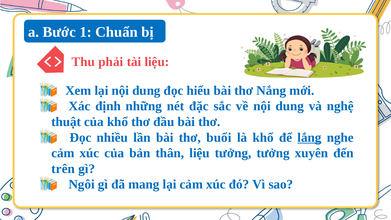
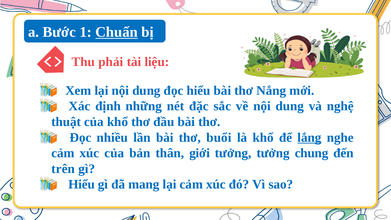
Chuẩn underline: none -> present
thân liệu: liệu -> giới
xuyên: xuyên -> chung
Ngôi at (82, 184): Ngôi -> Hiểu
